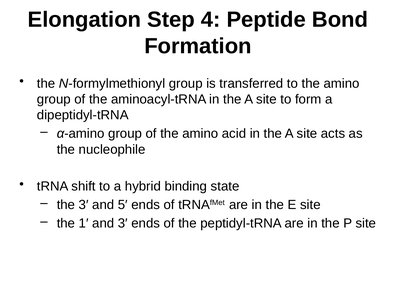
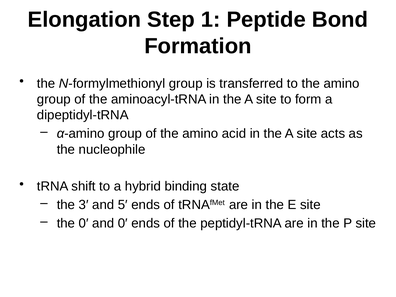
4: 4 -> 1
the 1′: 1′ -> 0′
and 3′: 3′ -> 0′
